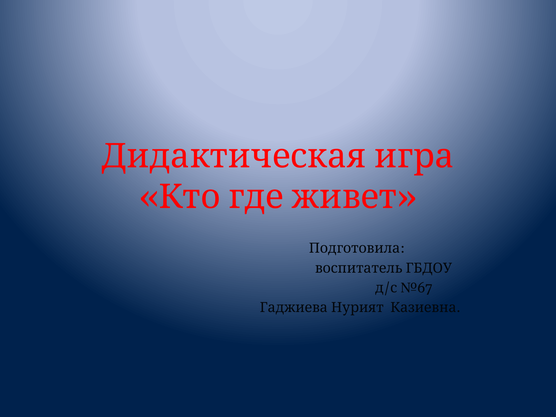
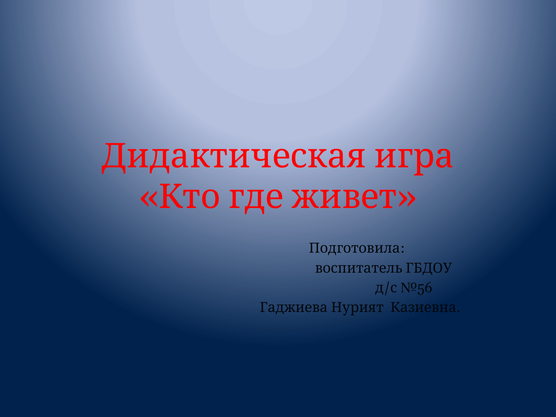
№67: №67 -> №56
